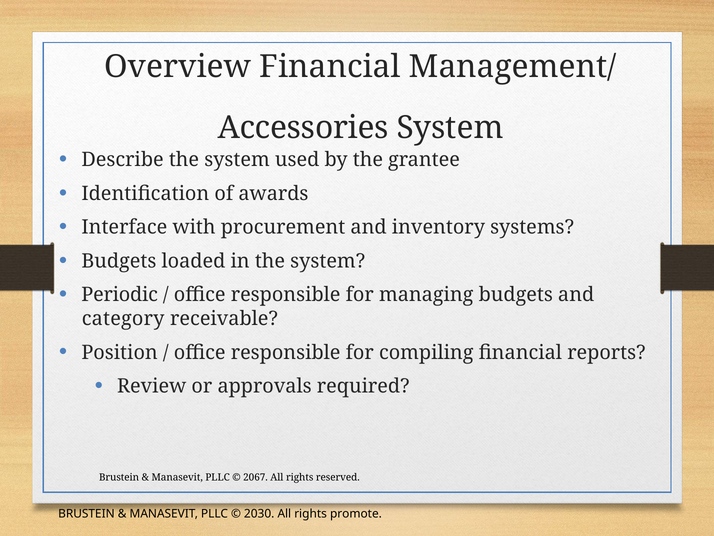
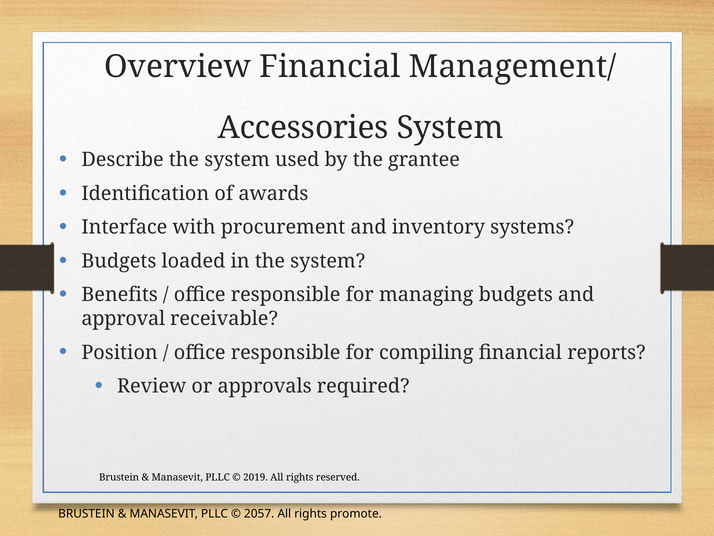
Periodic: Periodic -> Benefits
category: category -> approval
2067: 2067 -> 2019
2030: 2030 -> 2057
